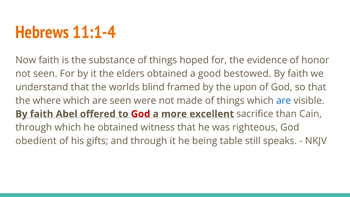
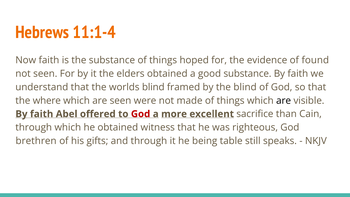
honor: honor -> found
good bestowed: bestowed -> substance
the upon: upon -> blind
are at (284, 101) colour: blue -> black
obedient: obedient -> brethren
